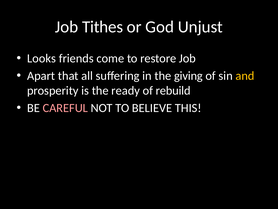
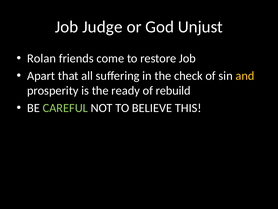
Tithes: Tithes -> Judge
Looks: Looks -> Rolan
giving: giving -> check
CAREFUL colour: pink -> light green
